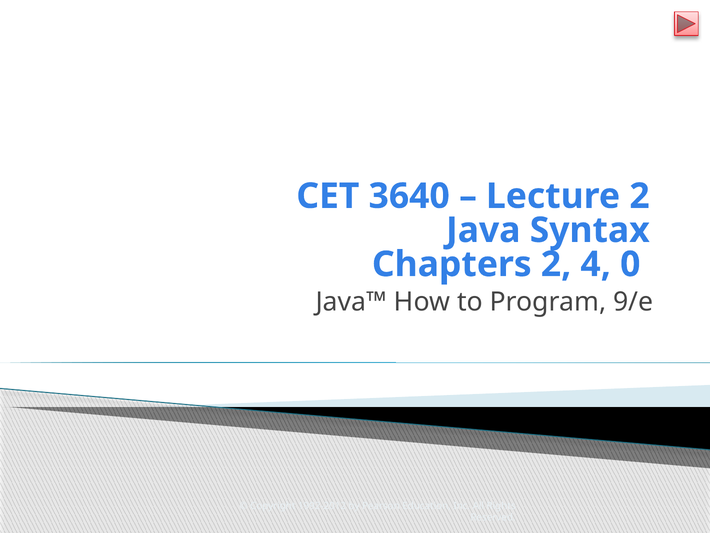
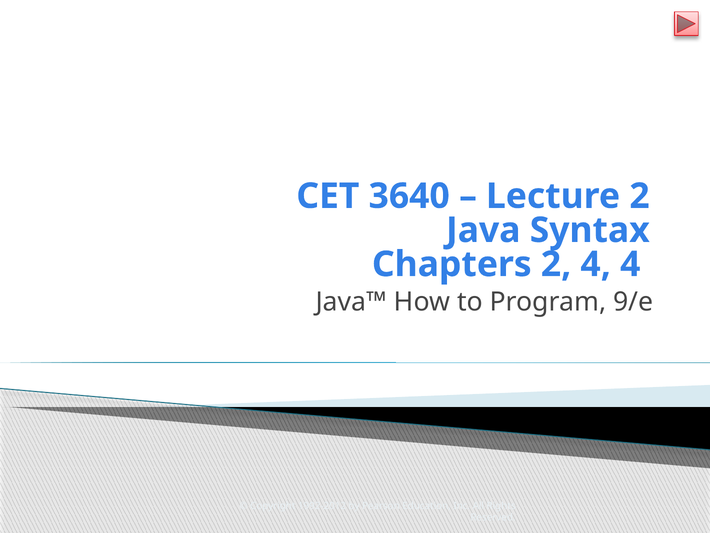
4 0: 0 -> 4
